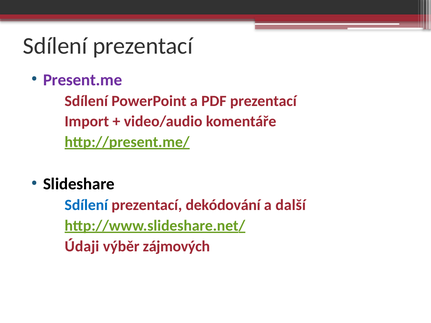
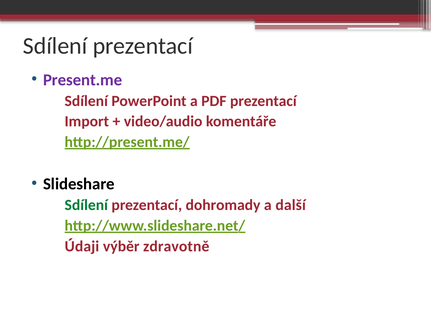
Sdílení at (86, 205) colour: blue -> green
dekódování: dekódování -> dohromady
zájmových: zájmových -> zdravotně
